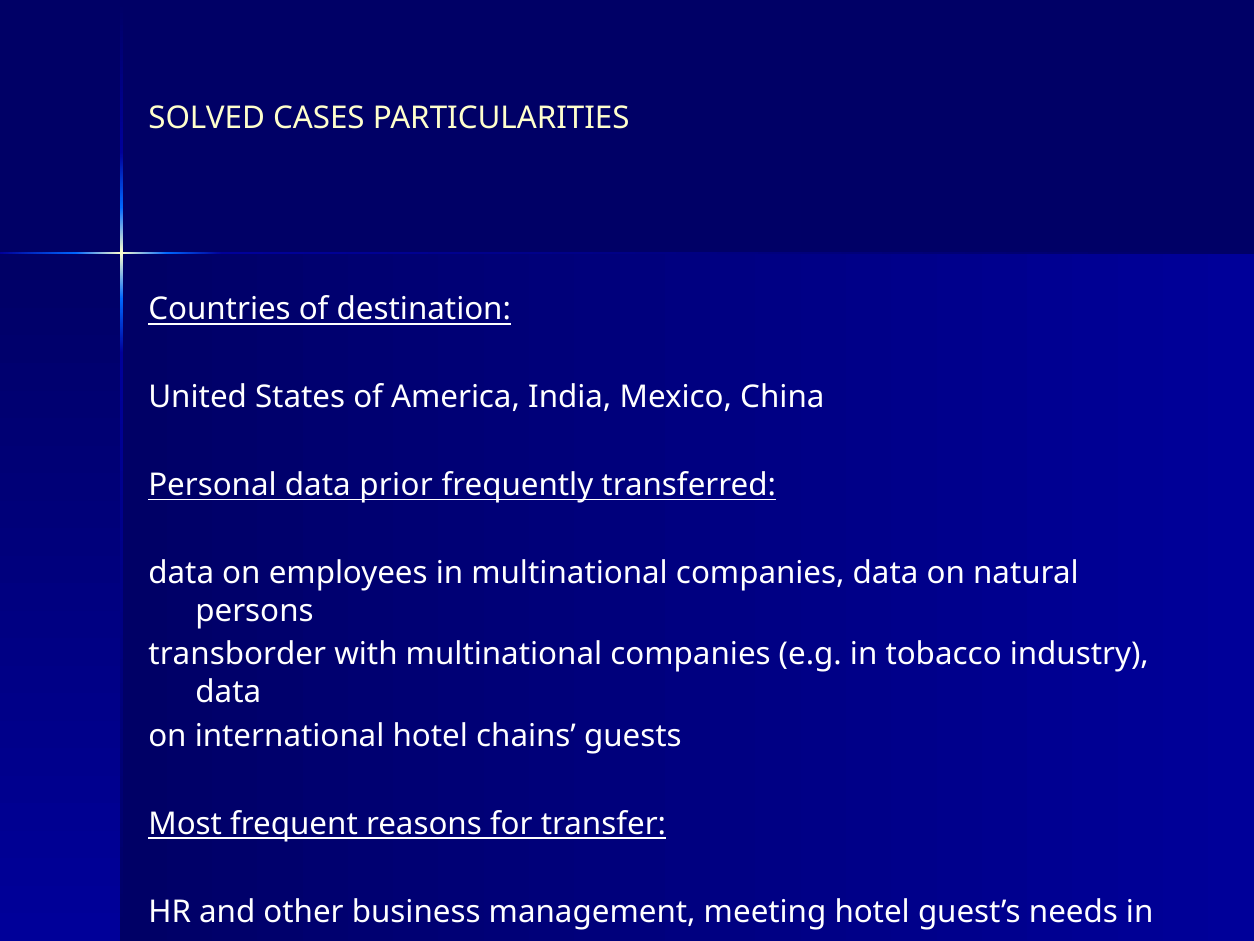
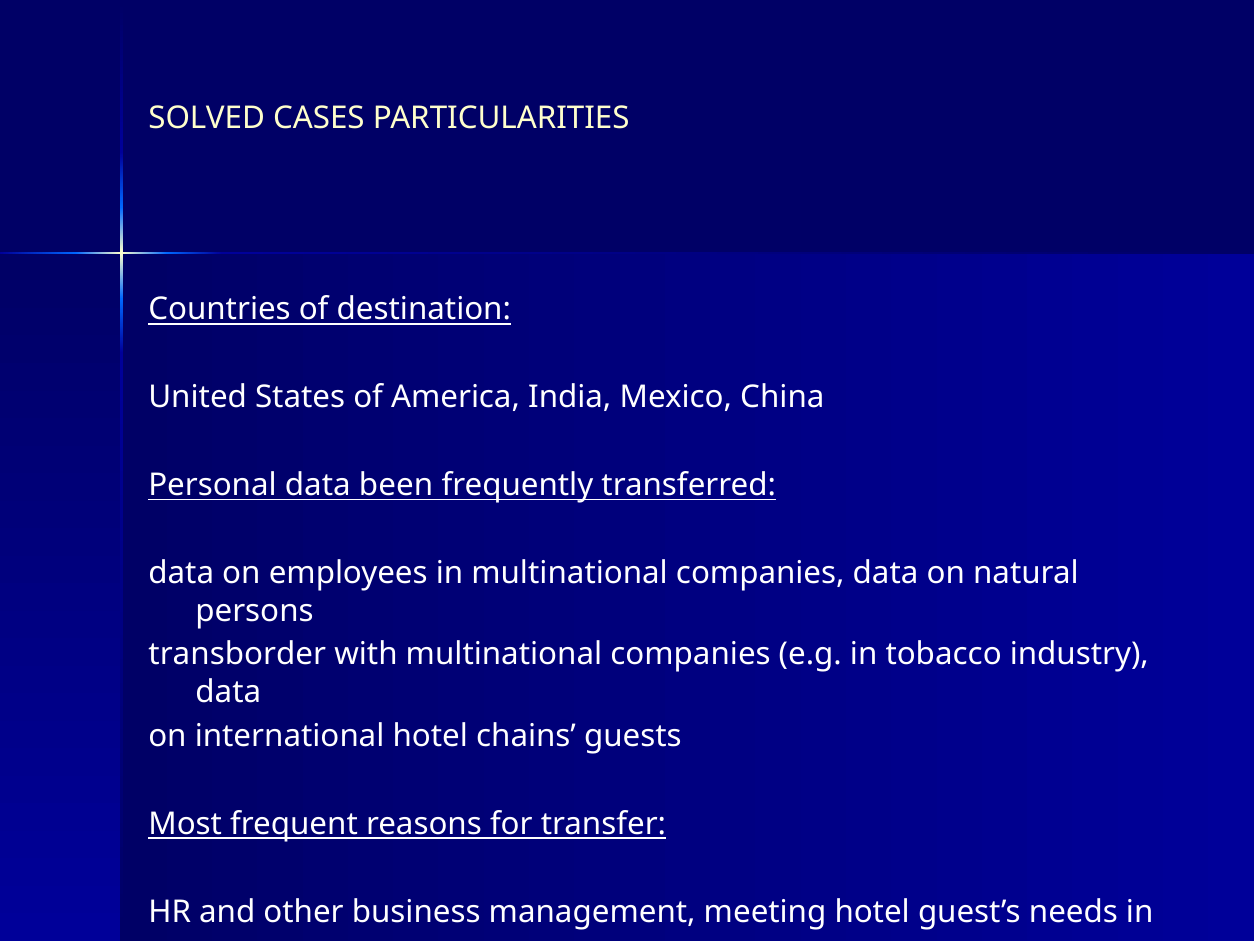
prior: prior -> been
